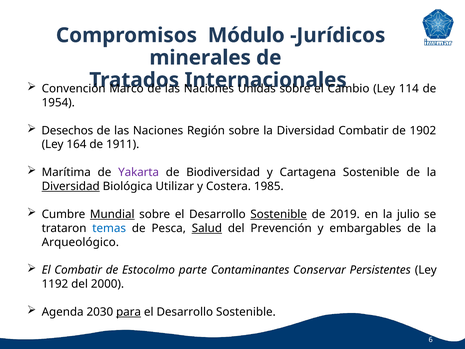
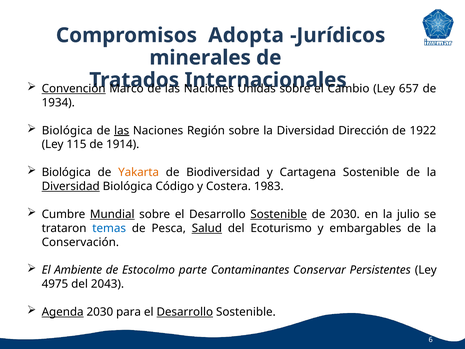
Módulo: Módulo -> Adopta
Convención underline: none -> present
114: 114 -> 657
1954: 1954 -> 1934
Desechos at (67, 130): Desechos -> Biológica
las at (122, 130) underline: none -> present
Diversidad Combatir: Combatir -> Dirección
1902: 1902 -> 1922
164: 164 -> 115
1911: 1911 -> 1914
Marítima at (66, 172): Marítima -> Biológica
Yakarta colour: purple -> orange
Utilizar: Utilizar -> Código
1985: 1985 -> 1983
de 2019: 2019 -> 2030
Prevención: Prevención -> Ecoturismo
Arqueológico: Arqueológico -> Conservación
El Combatir: Combatir -> Ambiente
1192: 1192 -> 4975
2000: 2000 -> 2043
Agenda underline: none -> present
para underline: present -> none
Desarrollo at (185, 312) underline: none -> present
